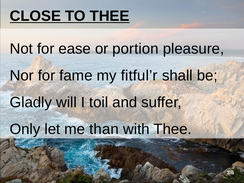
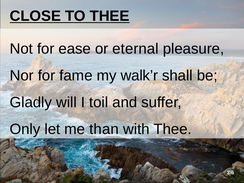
portion: portion -> eternal
fitful’r: fitful’r -> walk’r
